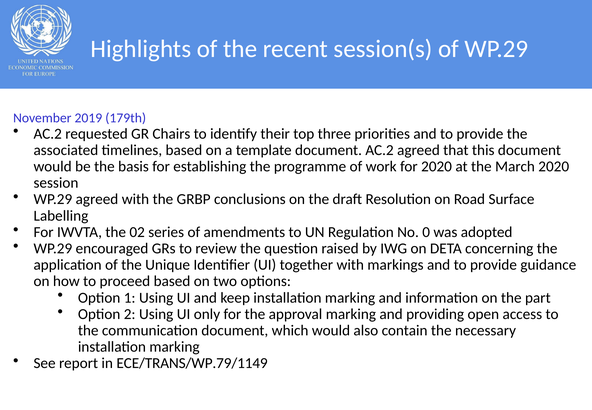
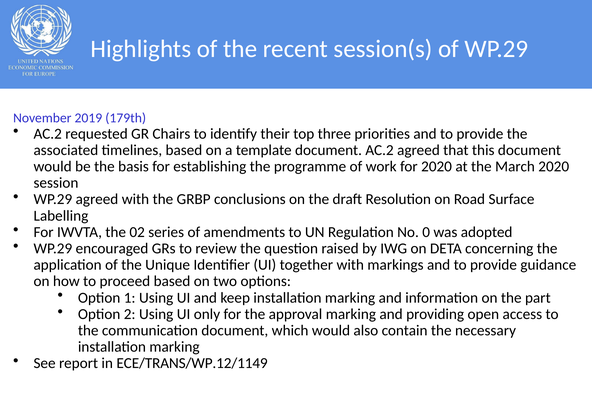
ECE/TRANS/WP.79/1149: ECE/TRANS/WP.79/1149 -> ECE/TRANS/WP.12/1149
